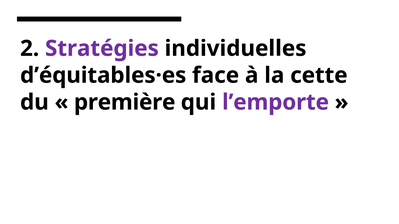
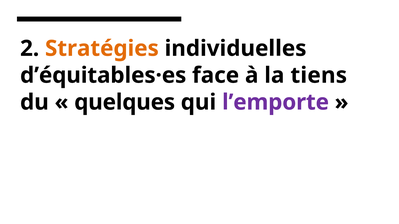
Stratégies colour: purple -> orange
cette: cette -> tiens
première: première -> quelques
